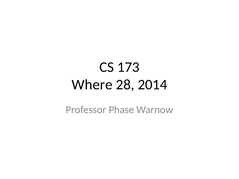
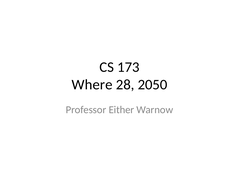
2014: 2014 -> 2050
Phase: Phase -> Either
